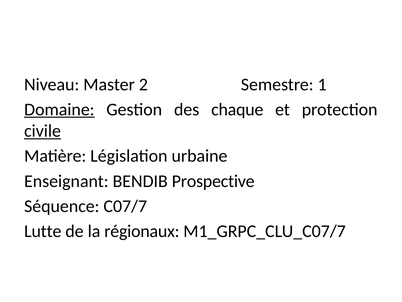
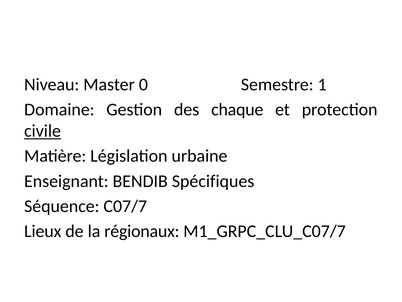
2: 2 -> 0
Domaine underline: present -> none
Prospective: Prospective -> Spécifiques
Lutte: Lutte -> Lieux
